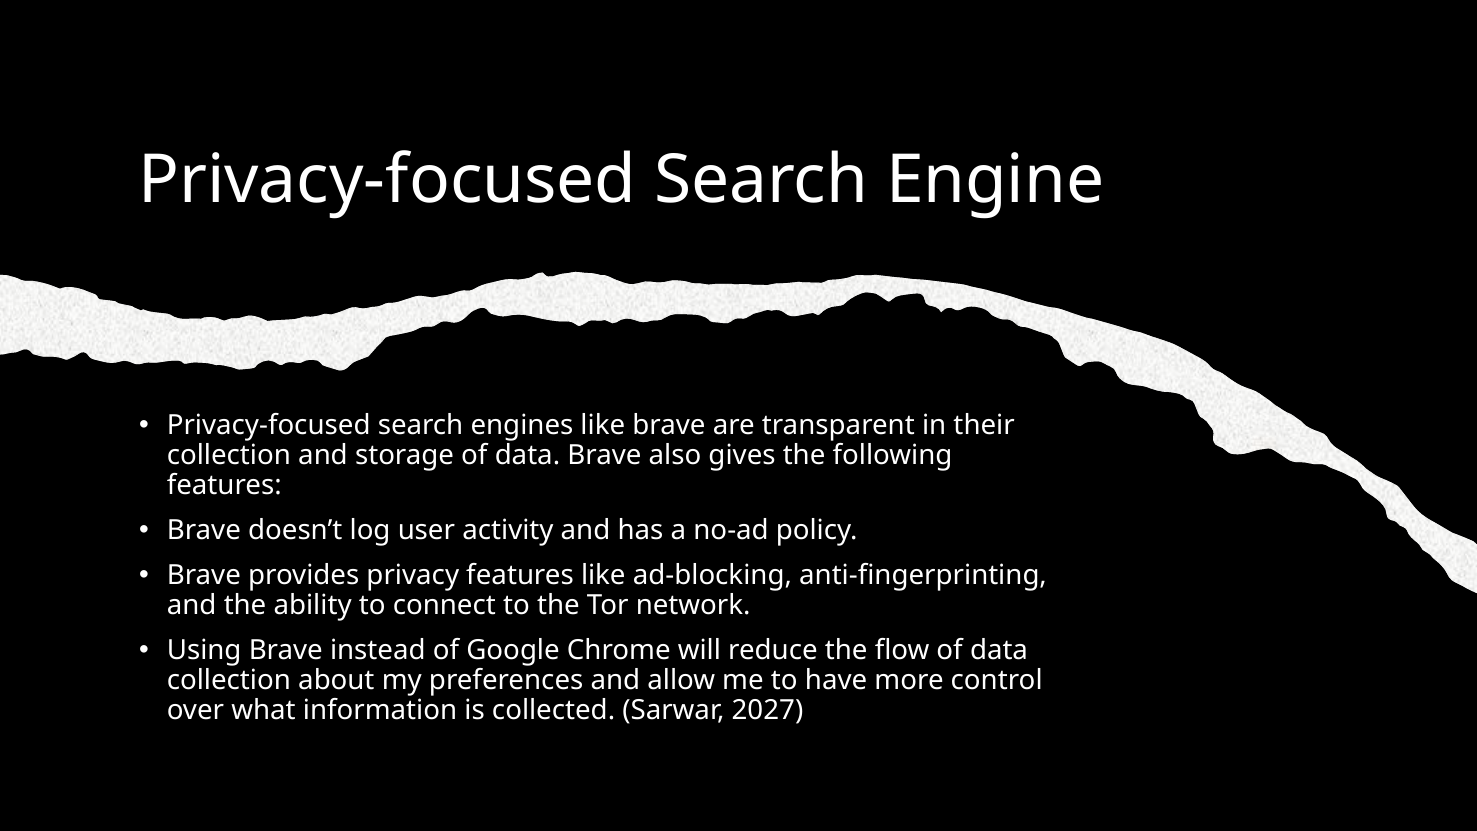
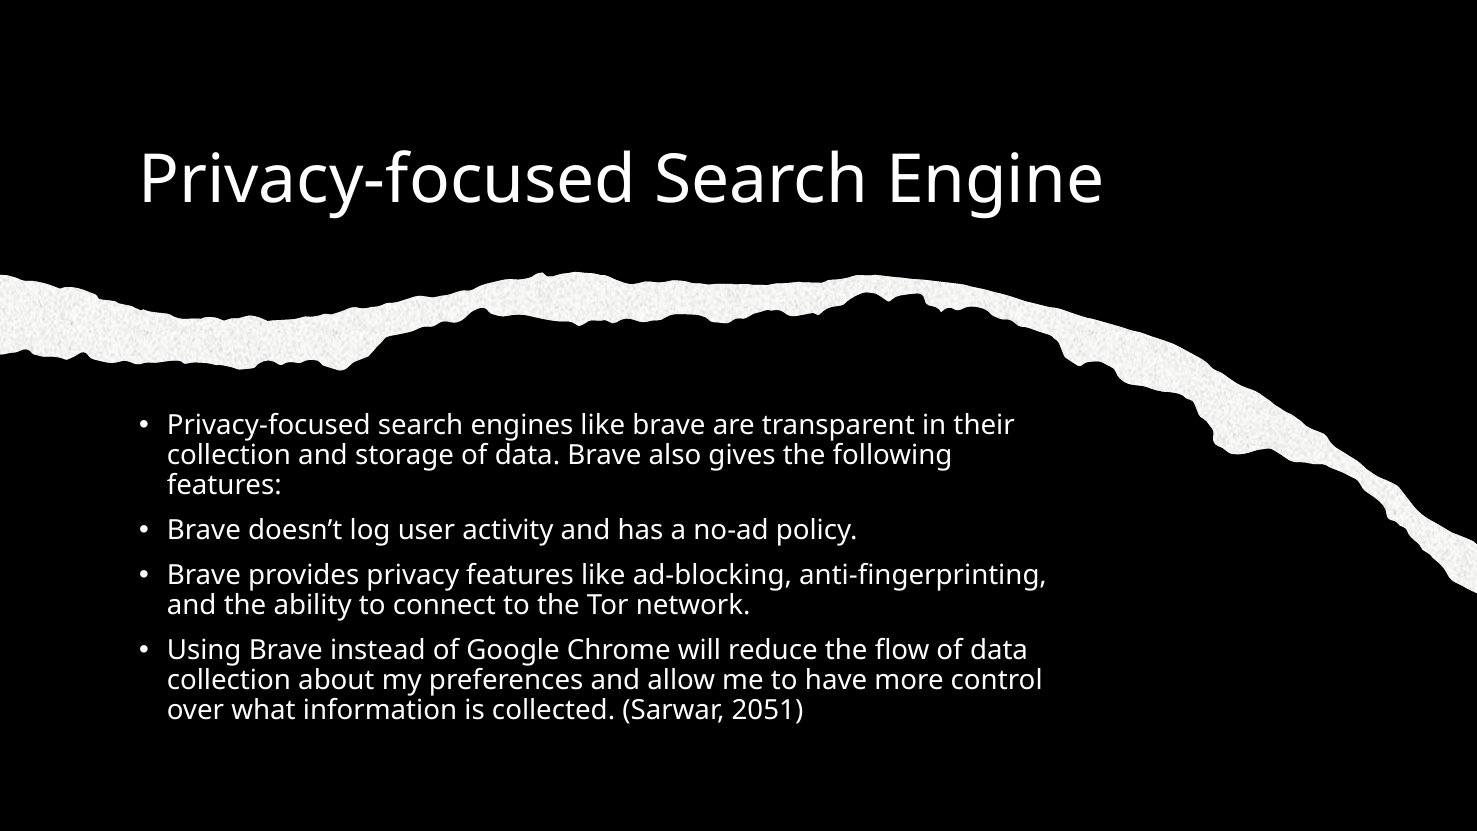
2027: 2027 -> 2051
